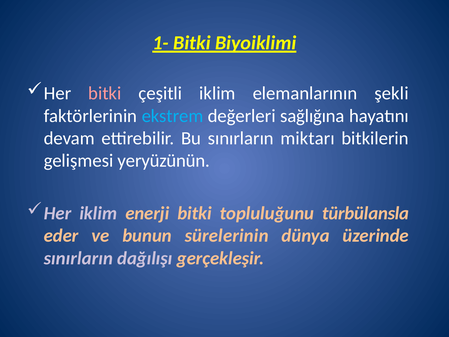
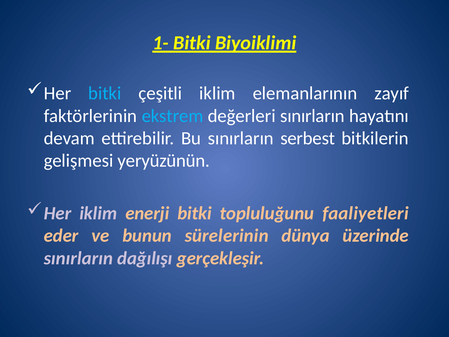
bitki at (105, 93) colour: pink -> light blue
şekli: şekli -> zayıf
değerleri sağlığına: sağlığına -> sınırların
miktarı: miktarı -> serbest
türbülansla: türbülansla -> faaliyetleri
